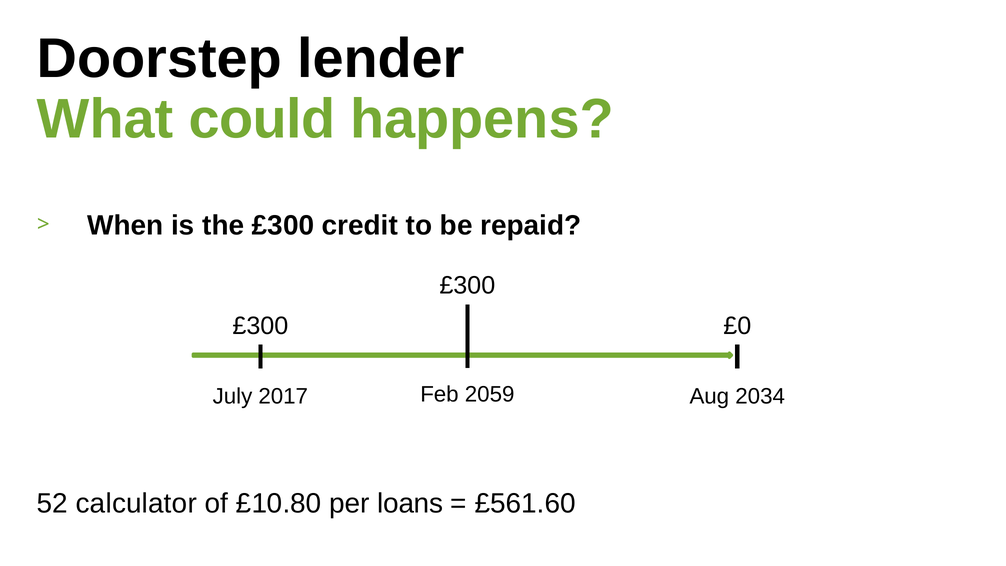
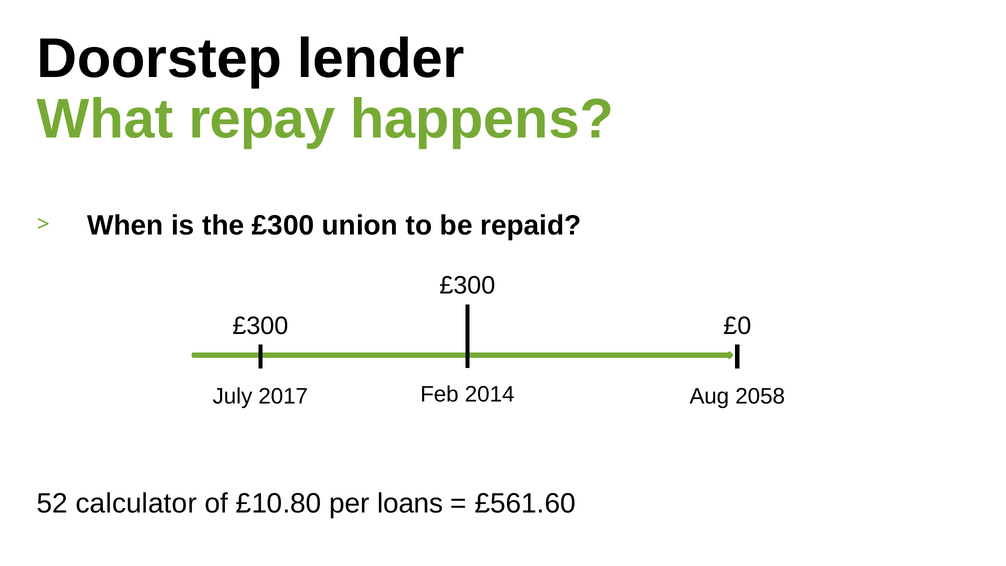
could: could -> repay
credit: credit -> union
2059: 2059 -> 2014
2034: 2034 -> 2058
